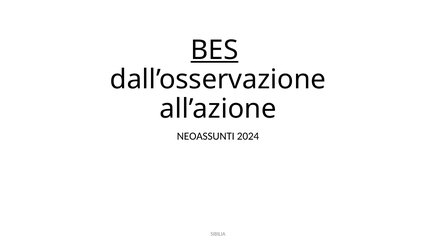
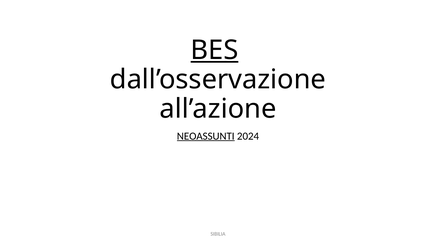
NEOASSUNTI underline: none -> present
